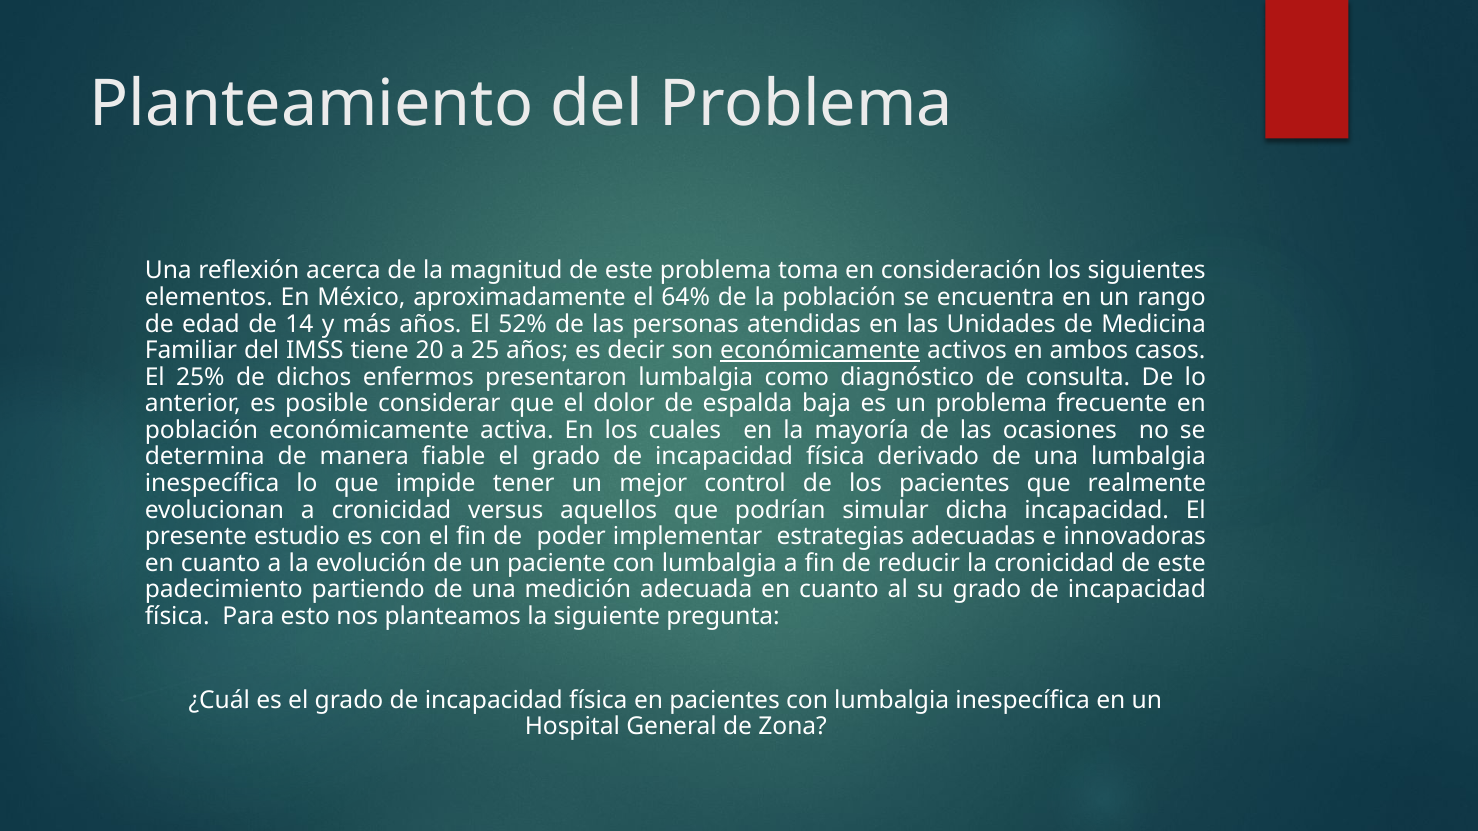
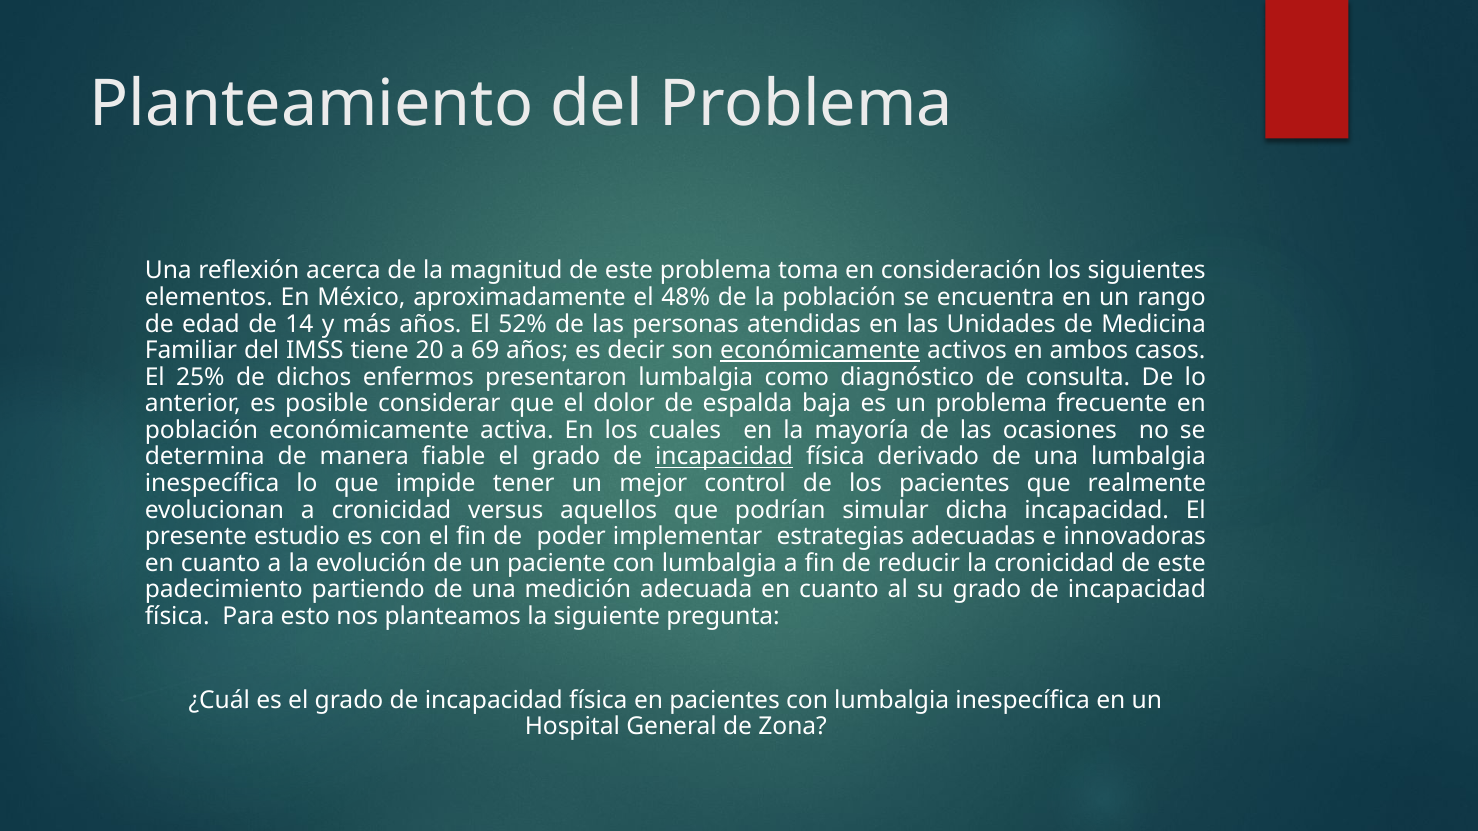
64%: 64% -> 48%
25: 25 -> 69
incapacidad at (724, 457) underline: none -> present
